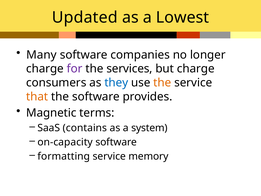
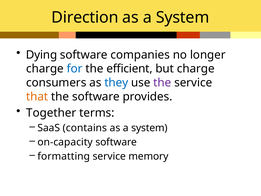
Updated: Updated -> Direction
Lowest at (183, 17): Lowest -> System
Many: Many -> Dying
for colour: purple -> blue
services: services -> efficient
the at (162, 83) colour: orange -> purple
Magnetic: Magnetic -> Together
